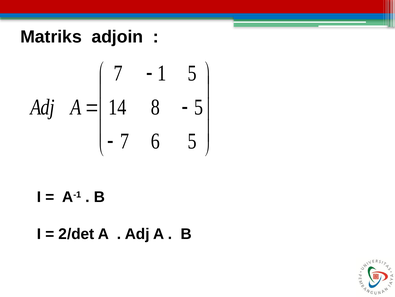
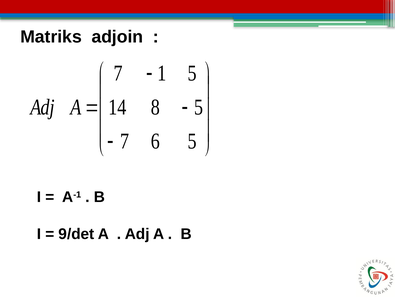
2/det: 2/det -> 9/det
